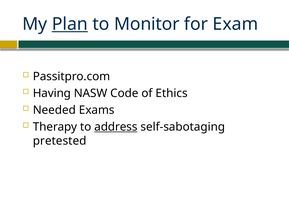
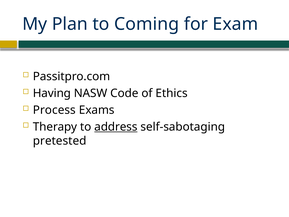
Plan underline: present -> none
Monitor: Monitor -> Coming
Needed: Needed -> Process
